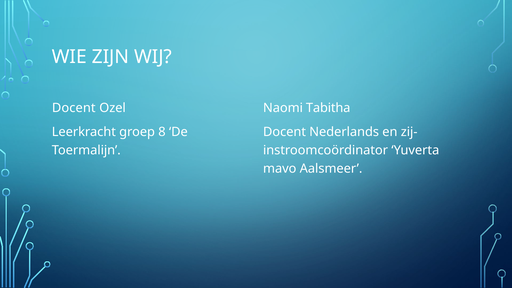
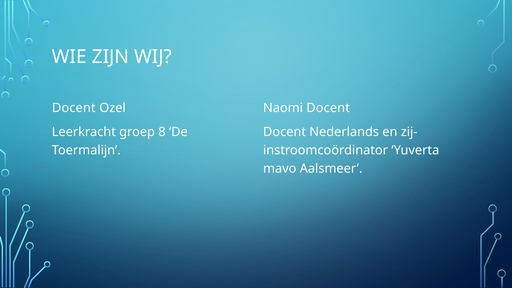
Naomi Tabitha: Tabitha -> Docent
